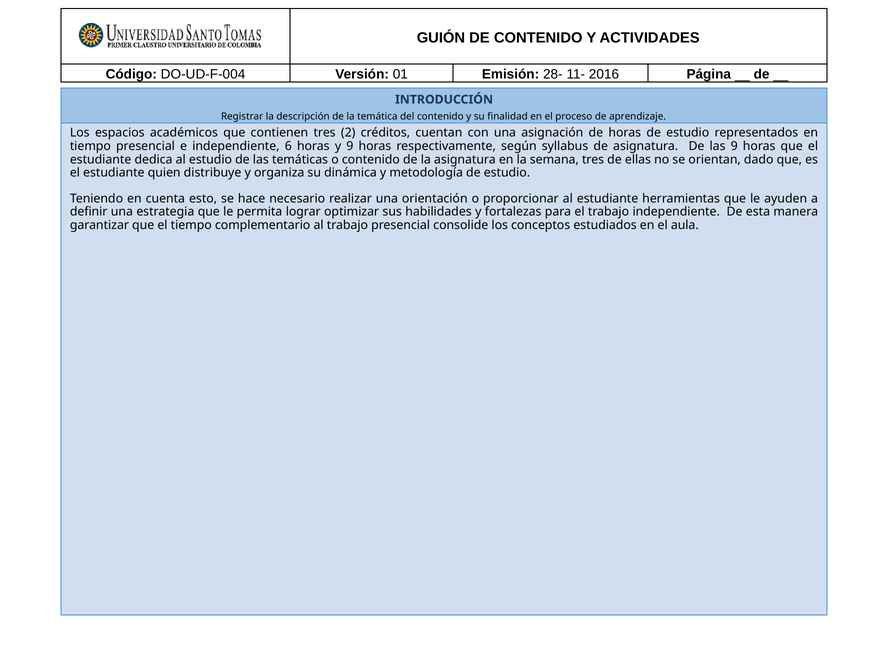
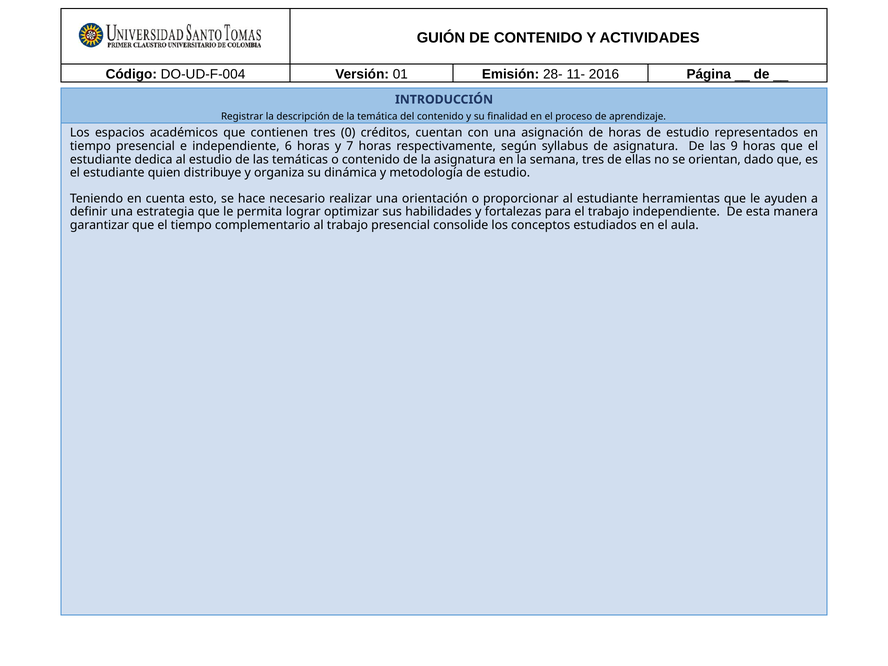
2: 2 -> 0
y 9: 9 -> 7
